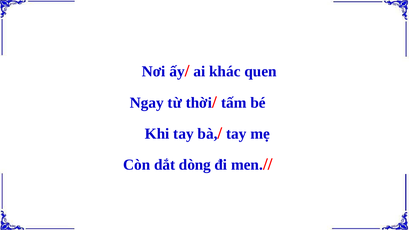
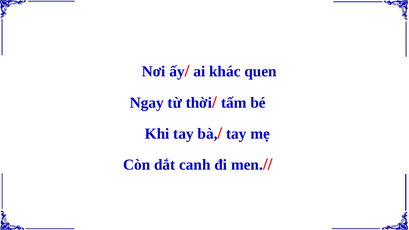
dòng: dòng -> canh
